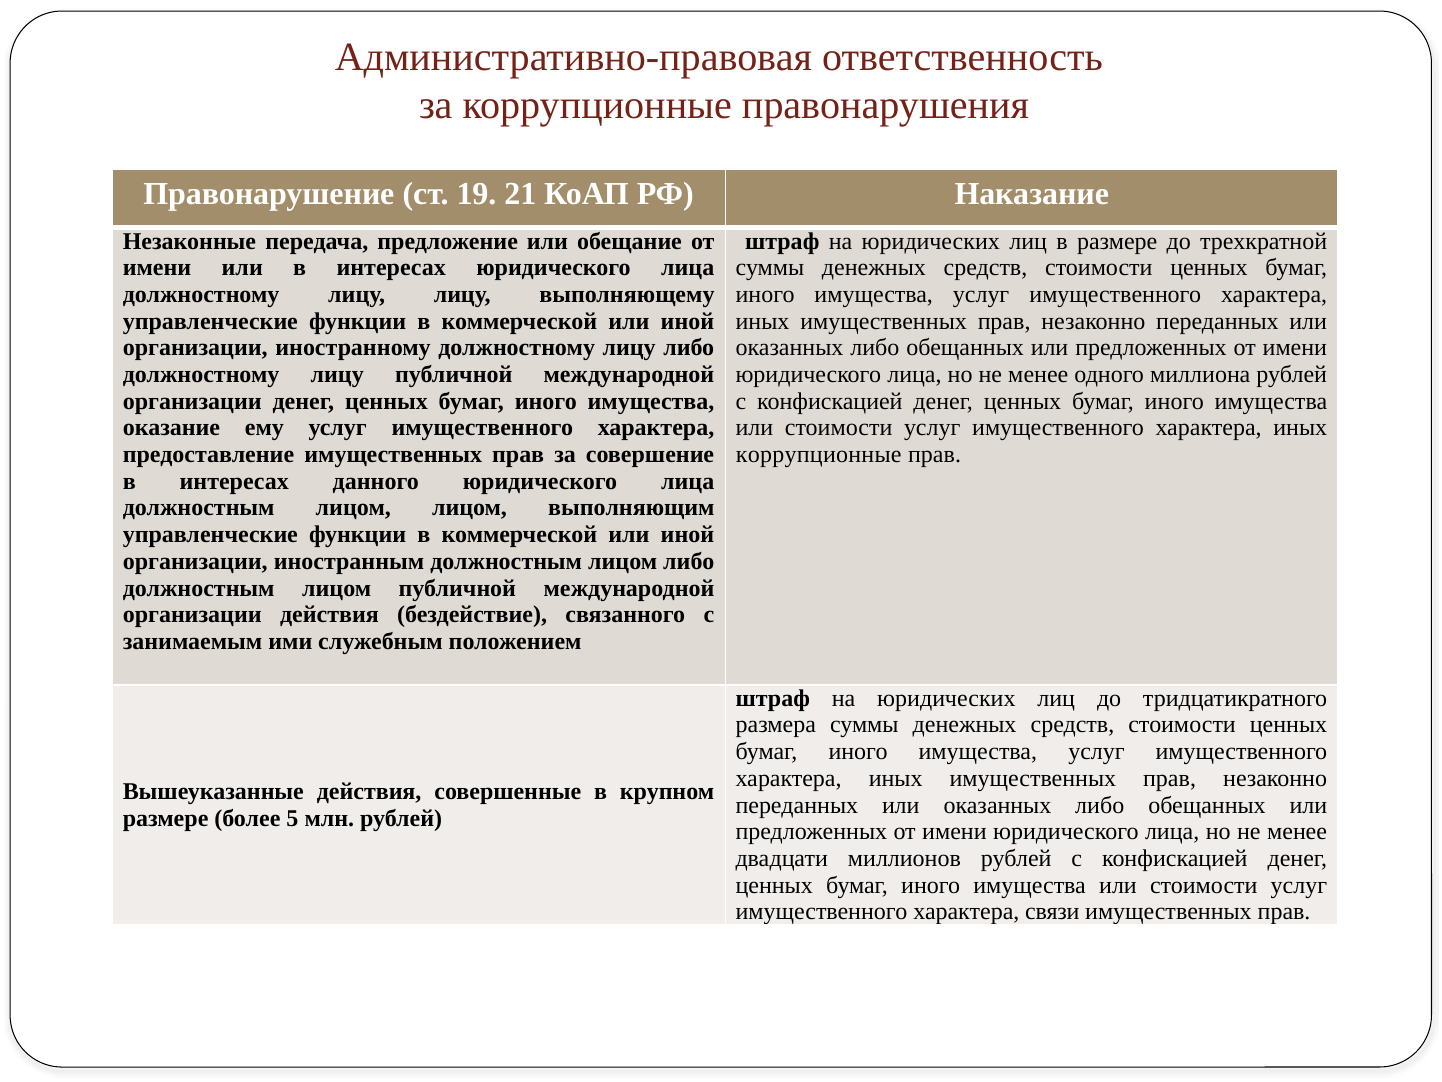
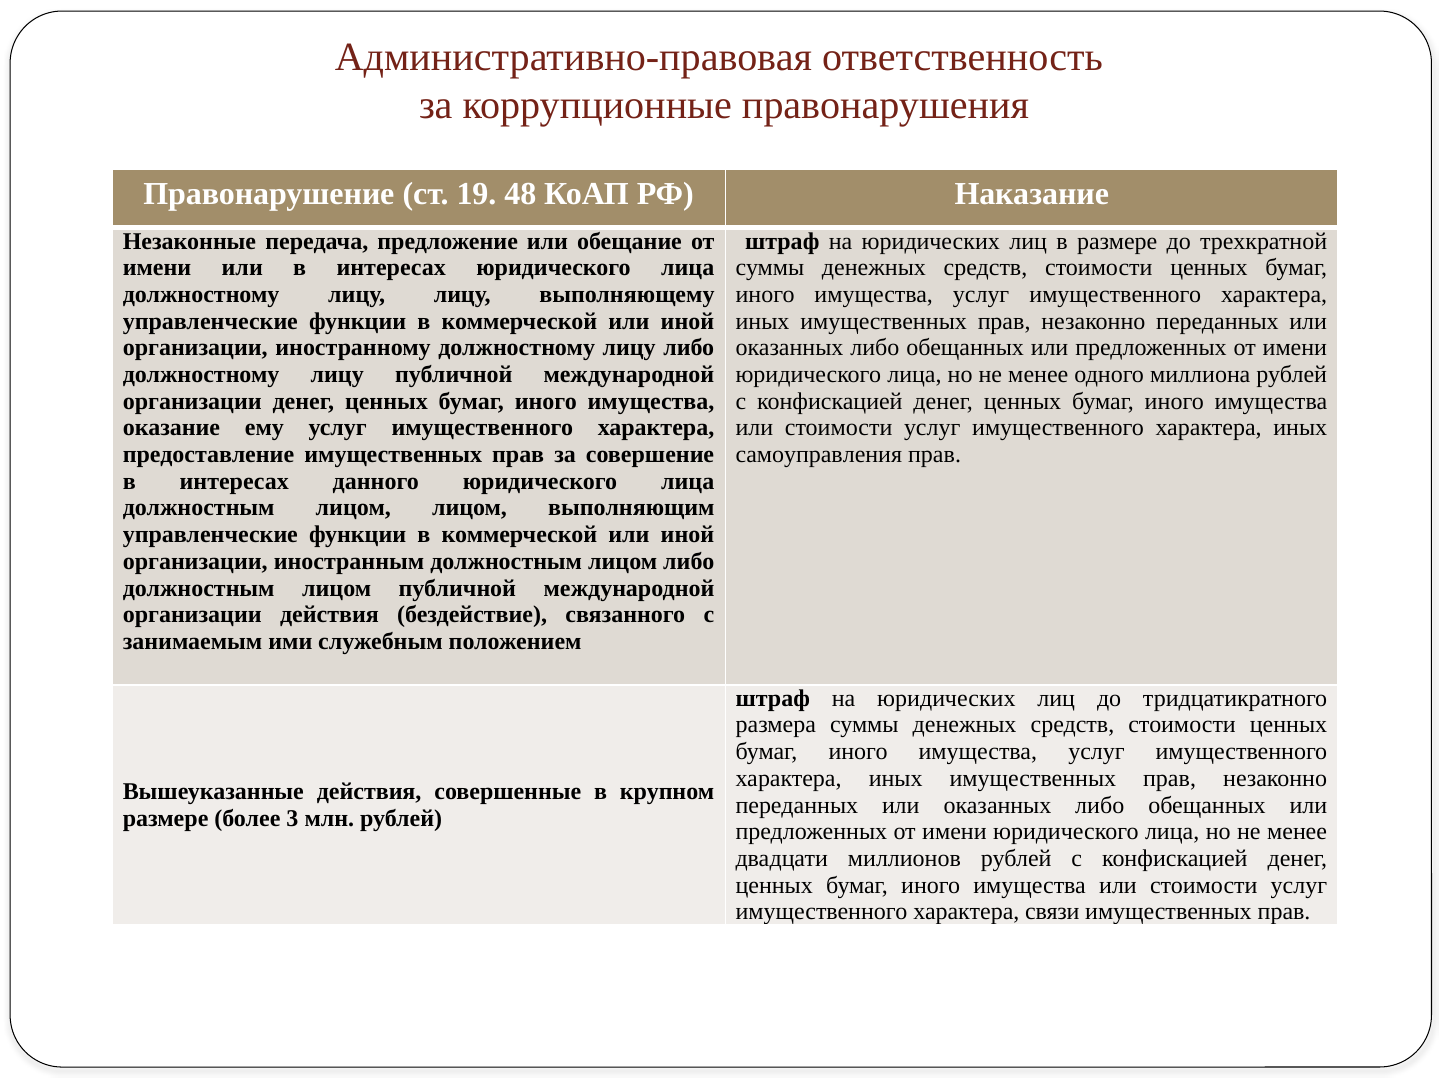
21: 21 -> 48
коррупционные at (819, 454): коррупционные -> самоуправления
5: 5 -> 3
